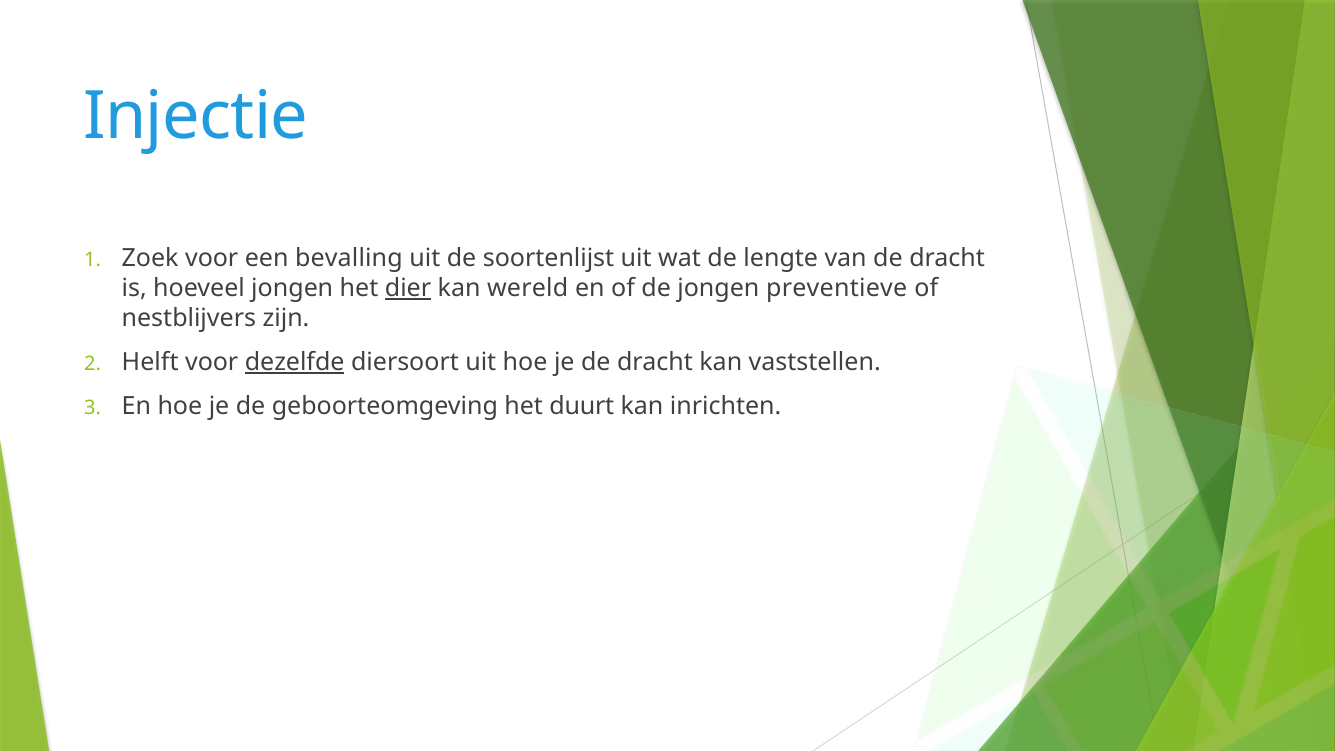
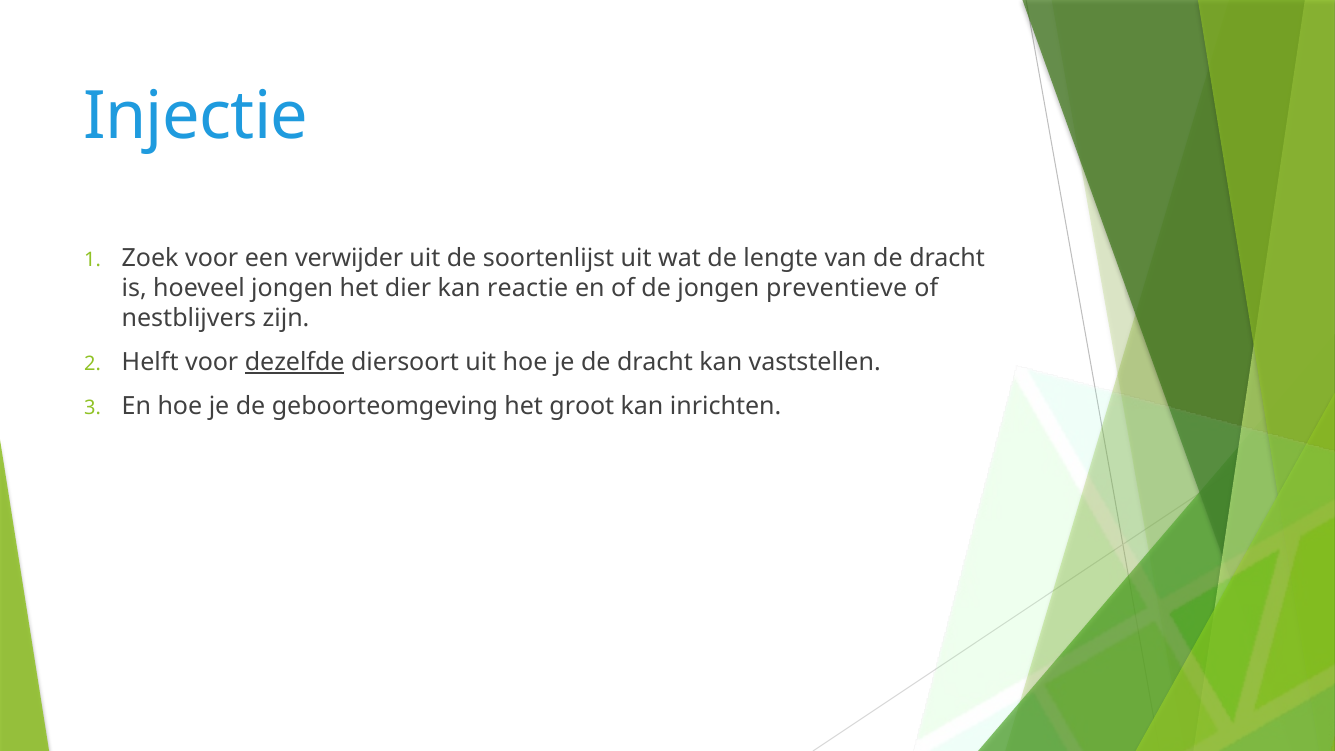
bevalling: bevalling -> verwijder
dier underline: present -> none
wereld: wereld -> reactie
duurt: duurt -> groot
